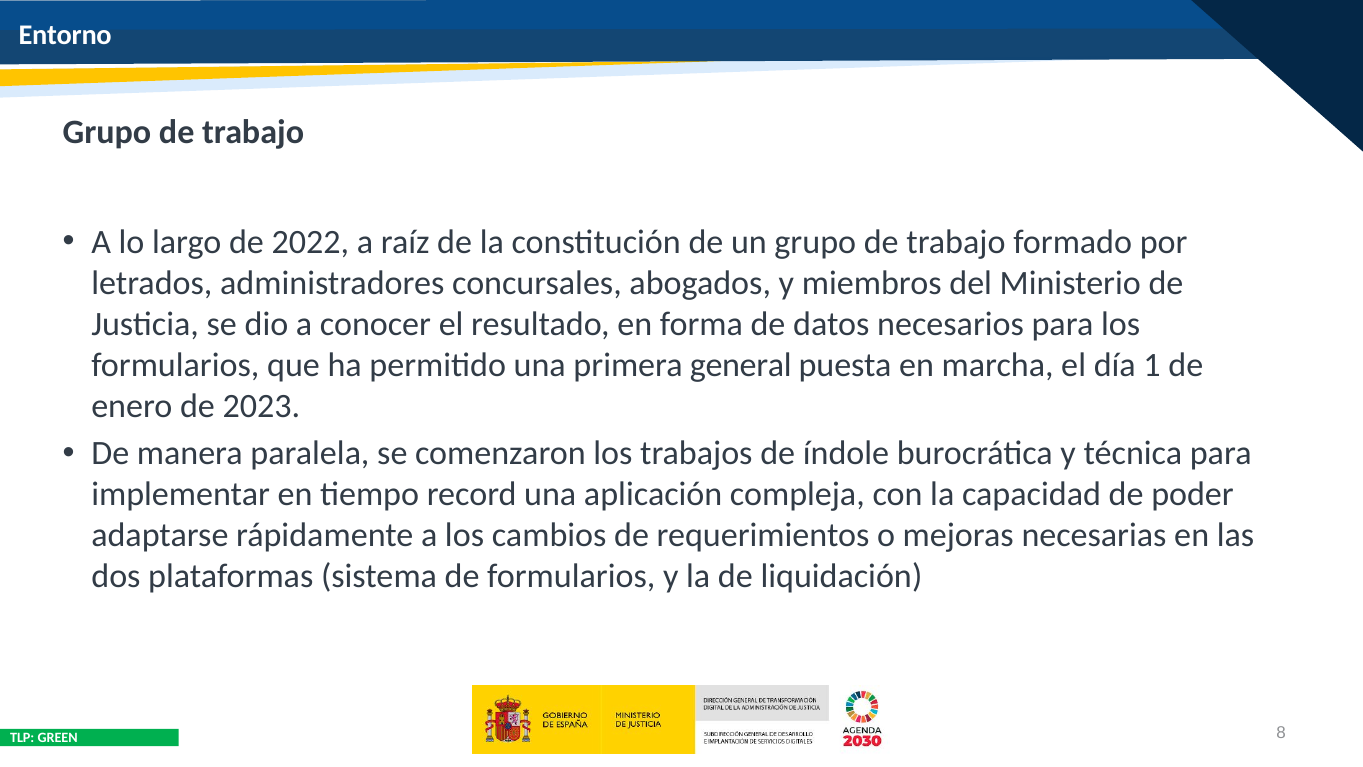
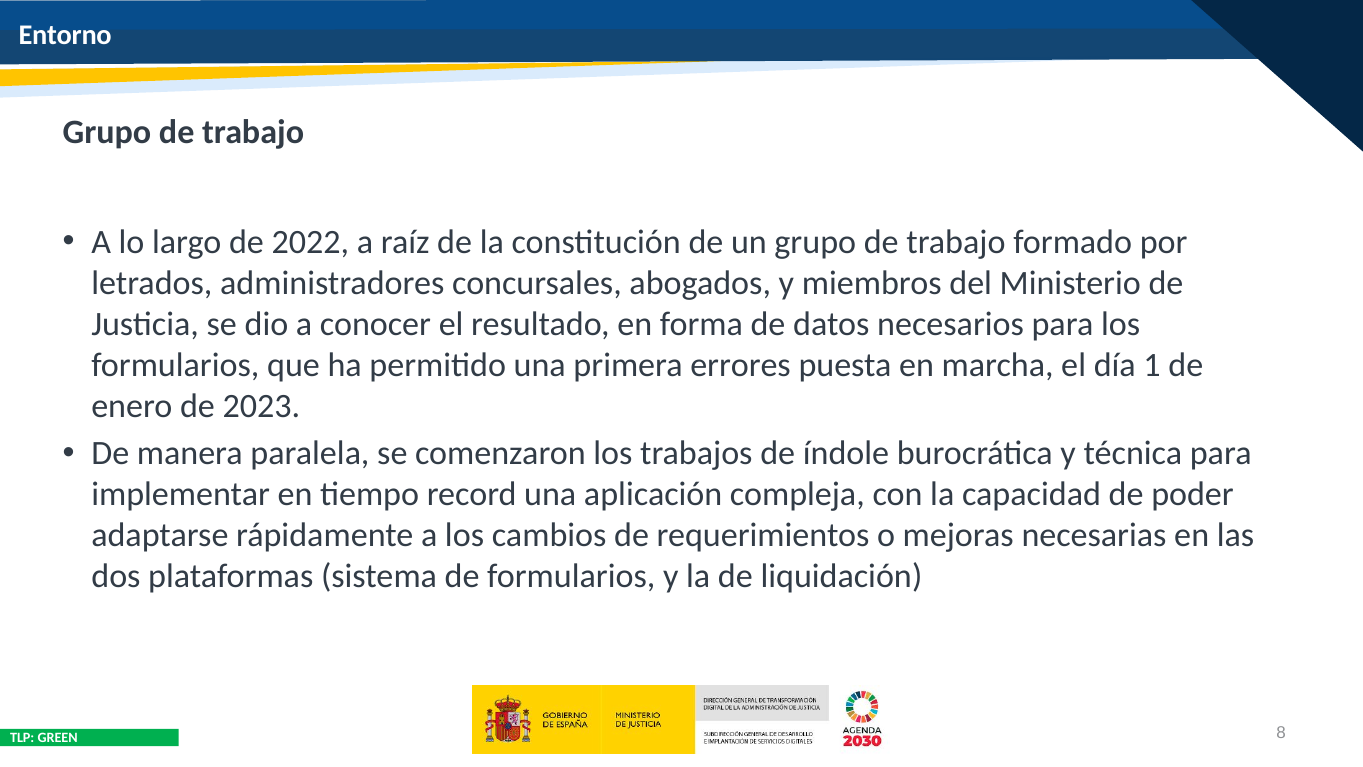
general: general -> errores
